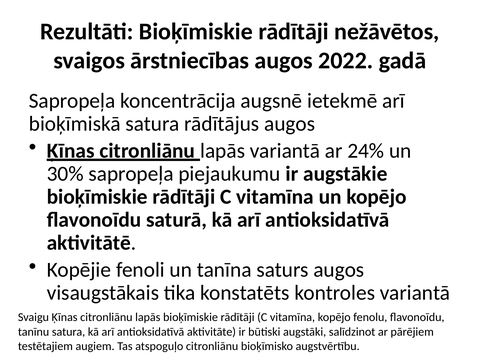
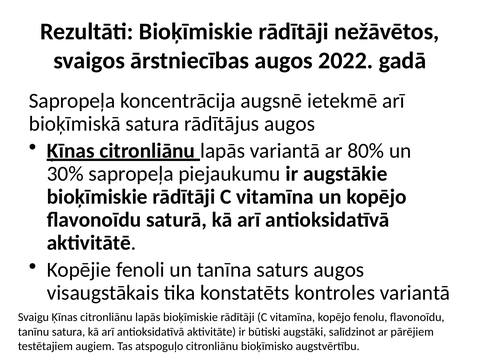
24%: 24% -> 80%
